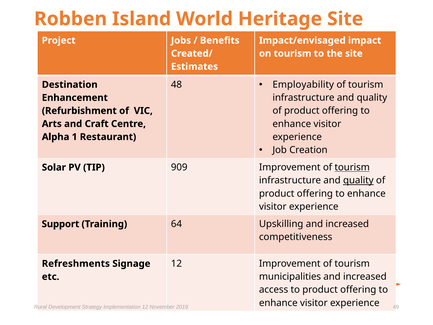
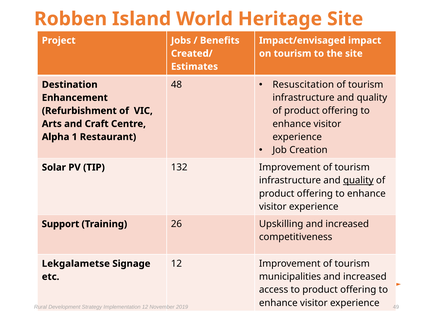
Employability: Employability -> Resuscitation
909: 909 -> 132
tourism at (352, 167) underline: present -> none
64: 64 -> 26
Refreshments: Refreshments -> Lekgalametse
